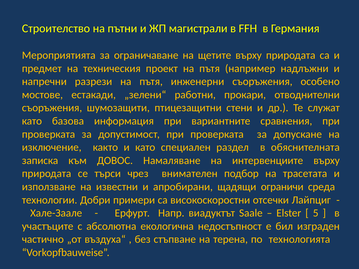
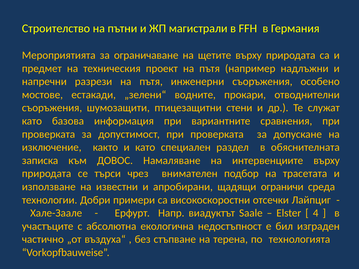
работни: работни -> водните
5: 5 -> 4
